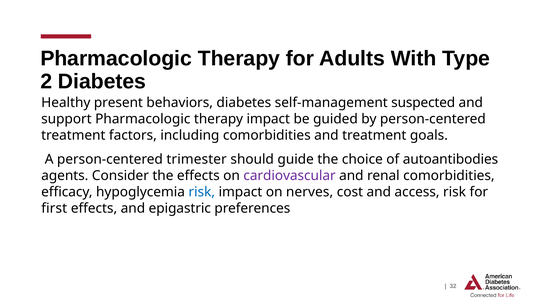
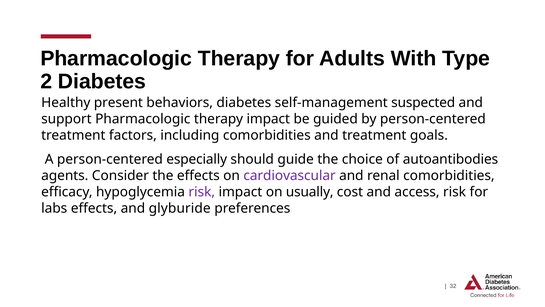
trimester: trimester -> especially
risk at (202, 192) colour: blue -> purple
nerves: nerves -> usually
first: first -> labs
epigastric: epigastric -> glyburide
